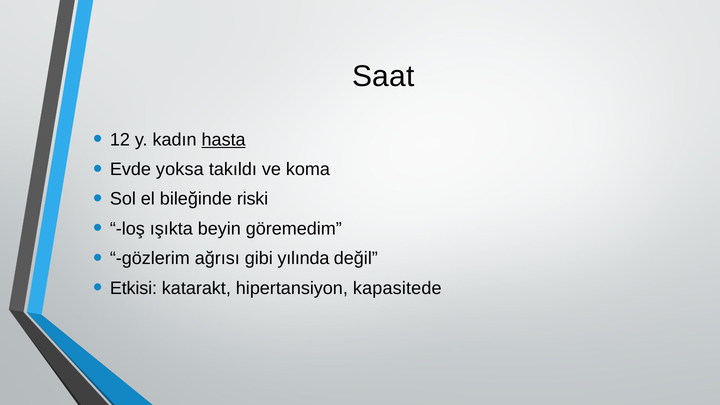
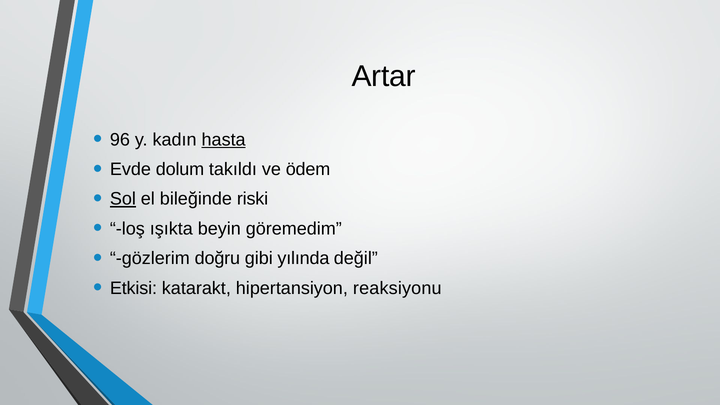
Saat: Saat -> Artar
12: 12 -> 96
yoksa: yoksa -> dolum
koma: koma -> ödem
Sol underline: none -> present
ağrısı: ağrısı -> doğru
kapasitede: kapasitede -> reaksiyonu
